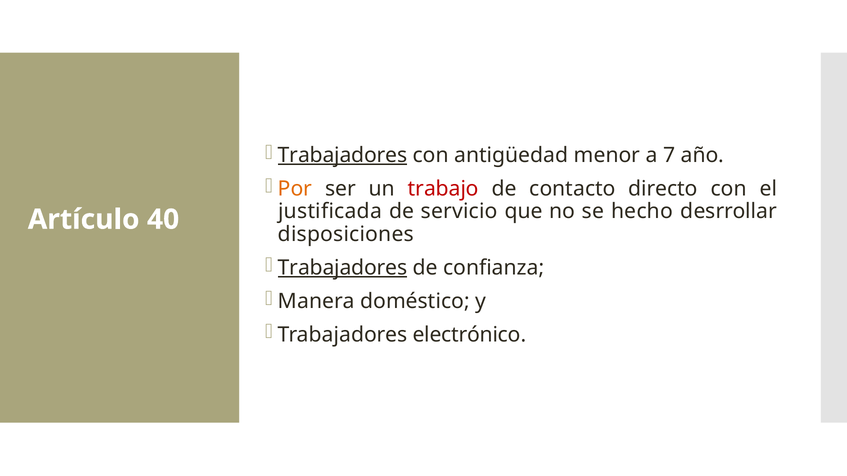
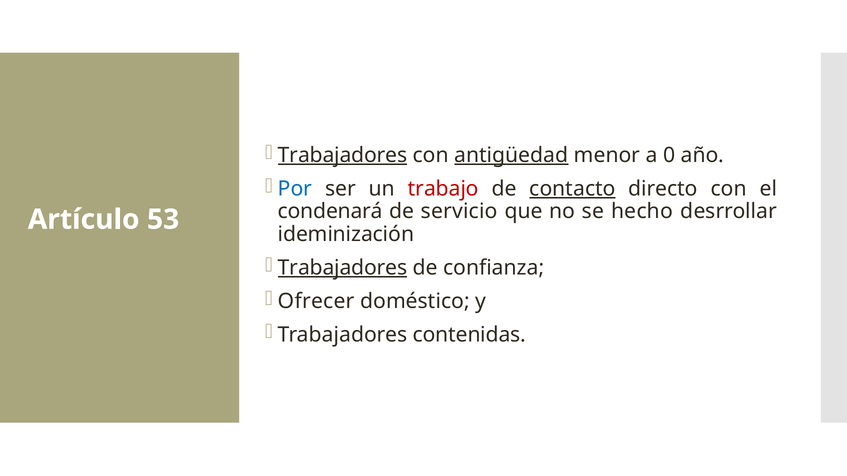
antigüedad underline: none -> present
7: 7 -> 0
Por colour: orange -> blue
contacto underline: none -> present
justificada: justificada -> condenará
40: 40 -> 53
disposiciones: disposiciones -> ideminización
Manera: Manera -> Ofrecer
electrónico: electrónico -> contenidas
